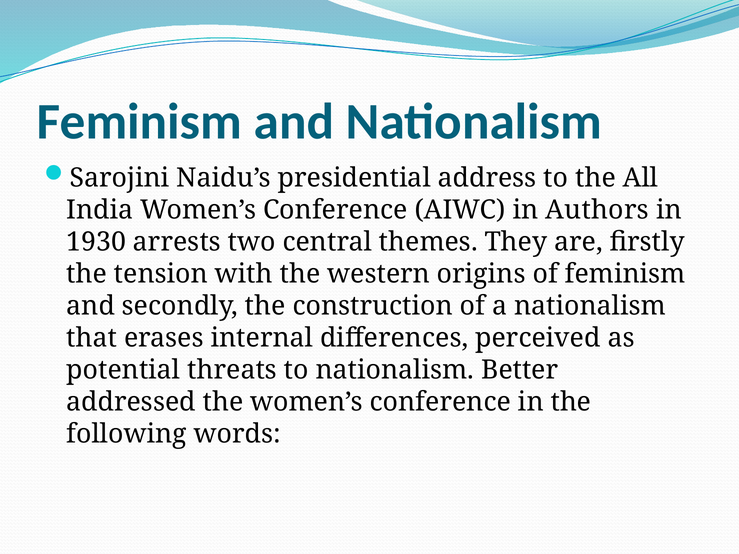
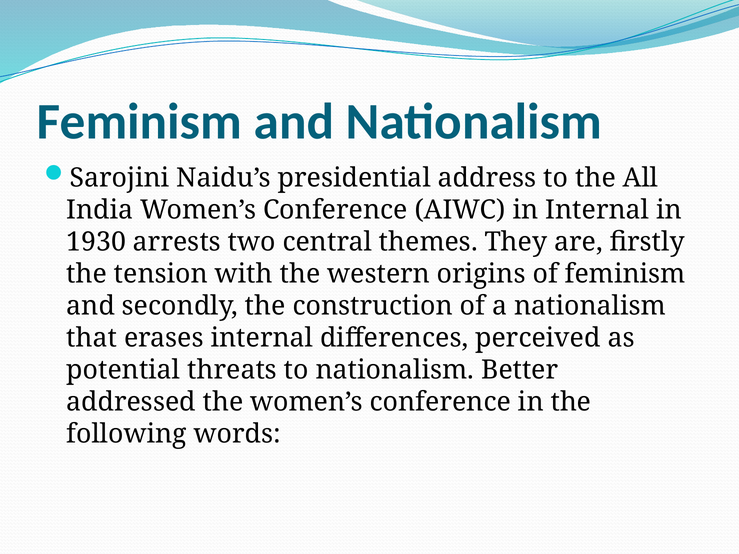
in Authors: Authors -> Internal
